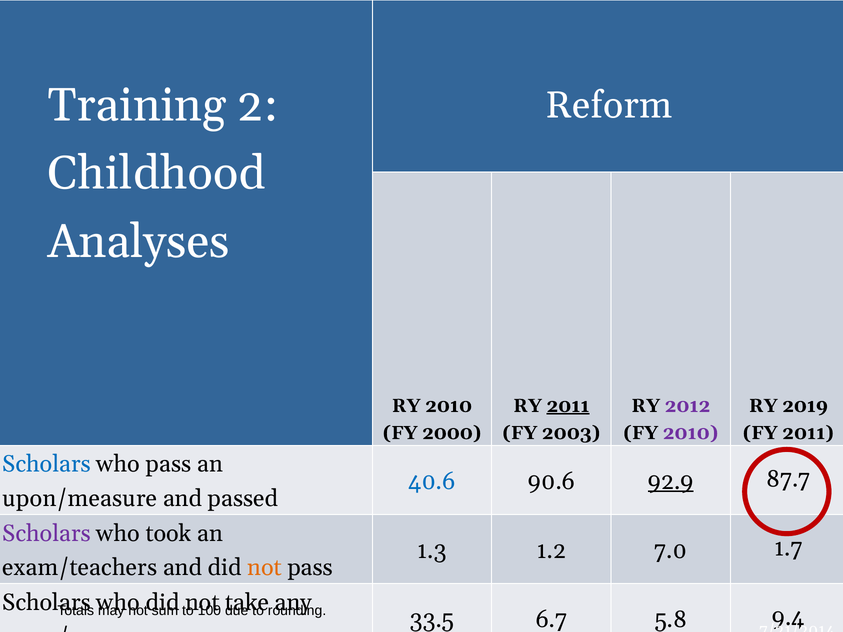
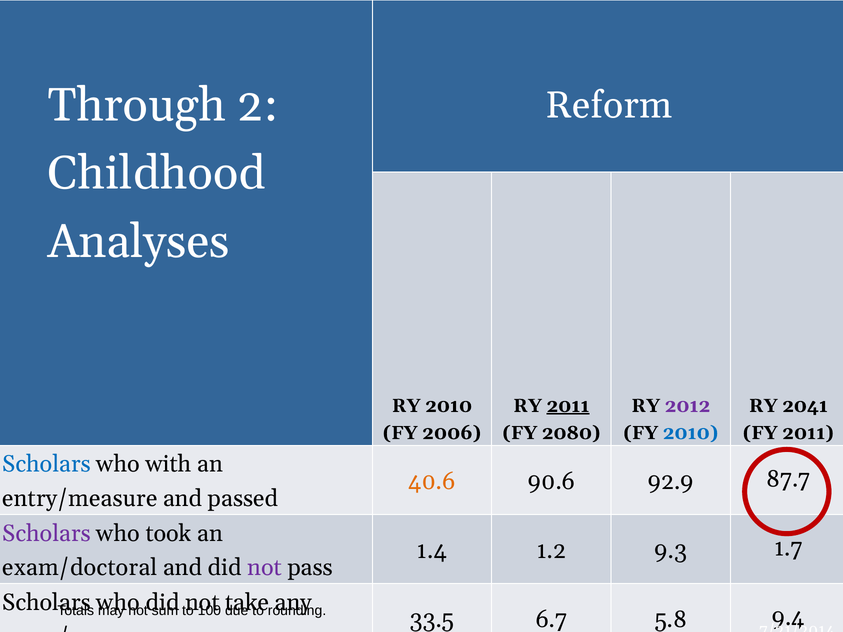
Training: Training -> Through
2019: 2019 -> 2041
2000: 2000 -> 2006
2003: 2003 -> 2080
2010 at (690, 433) colour: purple -> blue
who pass: pass -> with
40.6 colour: blue -> orange
92.9 underline: present -> none
upon/measure: upon/measure -> entry/measure
1.3 at (432, 551): 1.3 -> 1.4
7.0: 7.0 -> 9.3
exam/teachers: exam/teachers -> exam/doctoral
not at (265, 568) colour: orange -> purple
